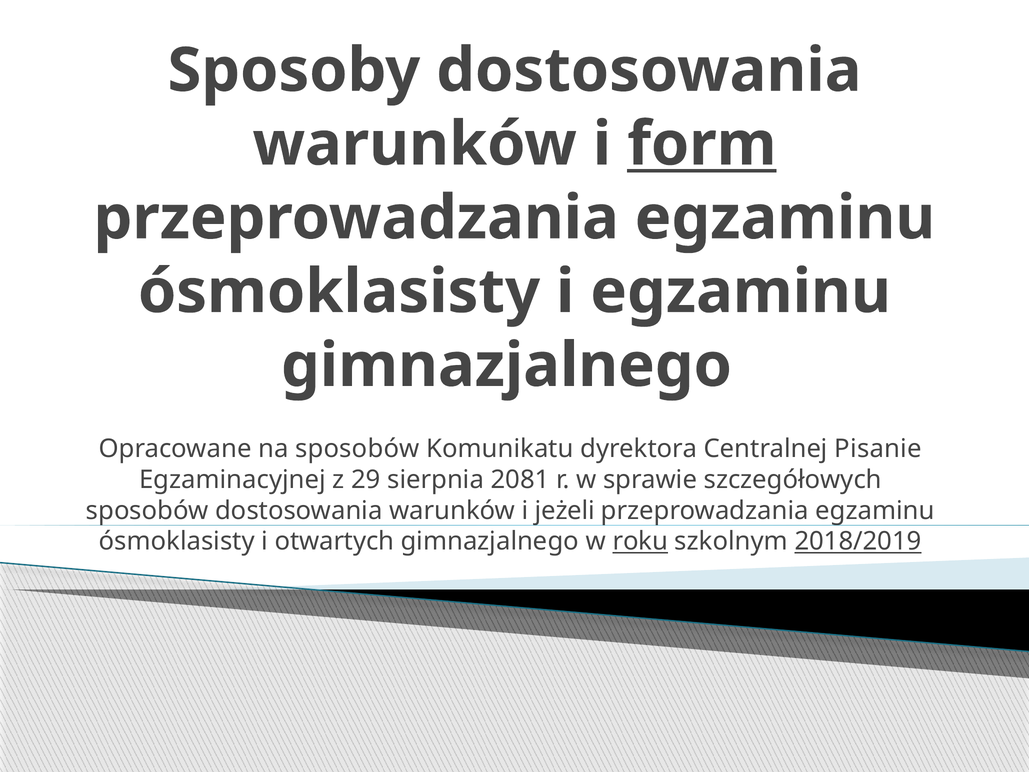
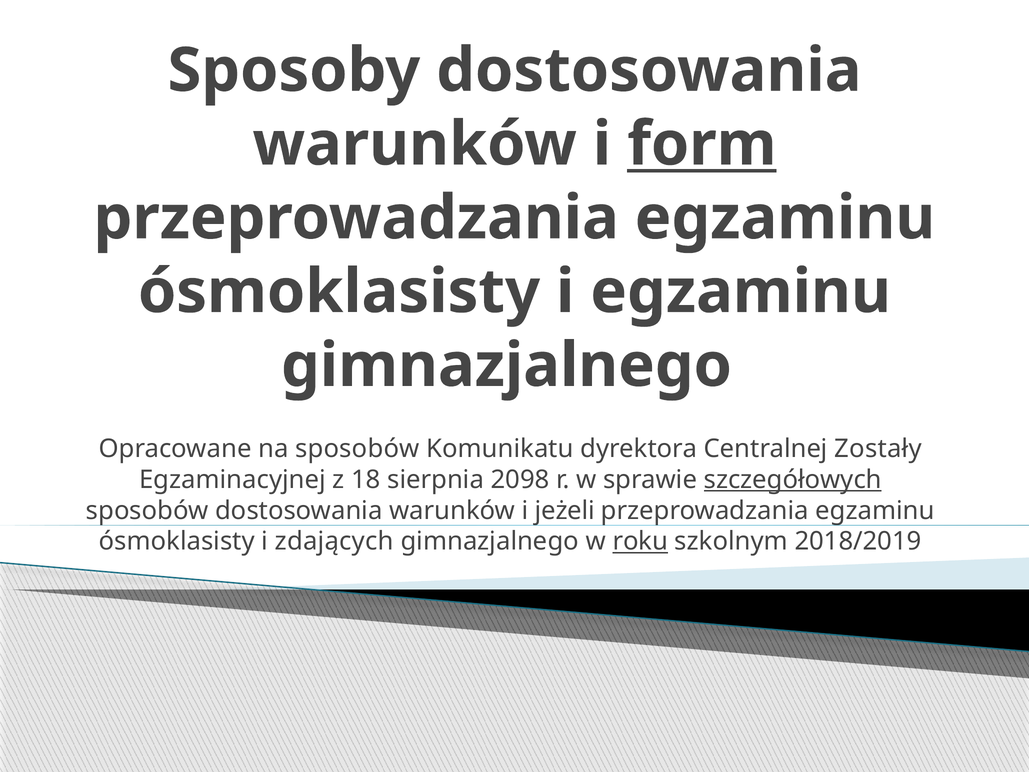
Pisanie: Pisanie -> Zostały
29: 29 -> 18
2081: 2081 -> 2098
szczegółowych underline: none -> present
otwartych: otwartych -> zdających
2018/2019 underline: present -> none
